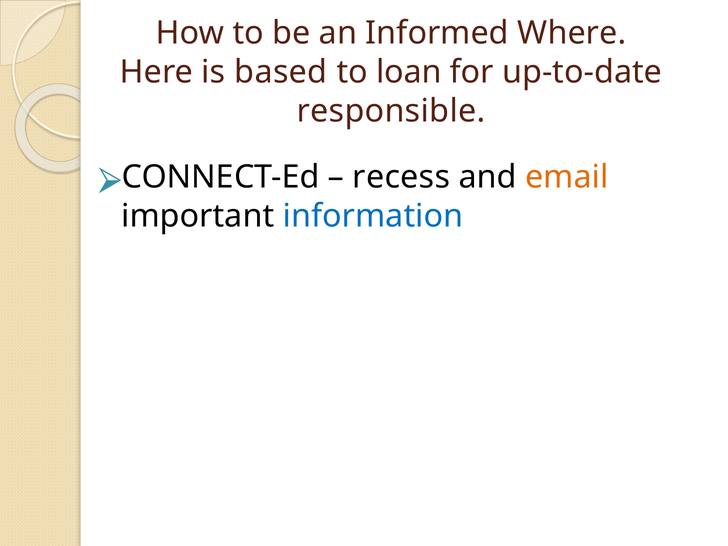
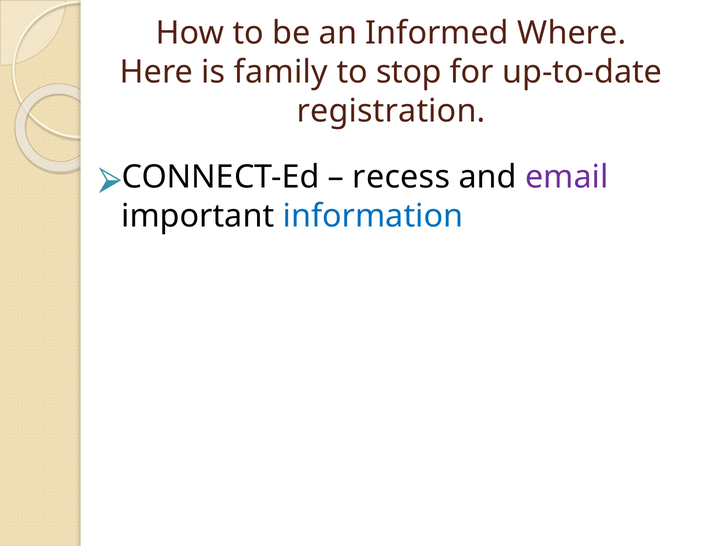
based: based -> family
loan: loan -> stop
responsible: responsible -> registration
email colour: orange -> purple
